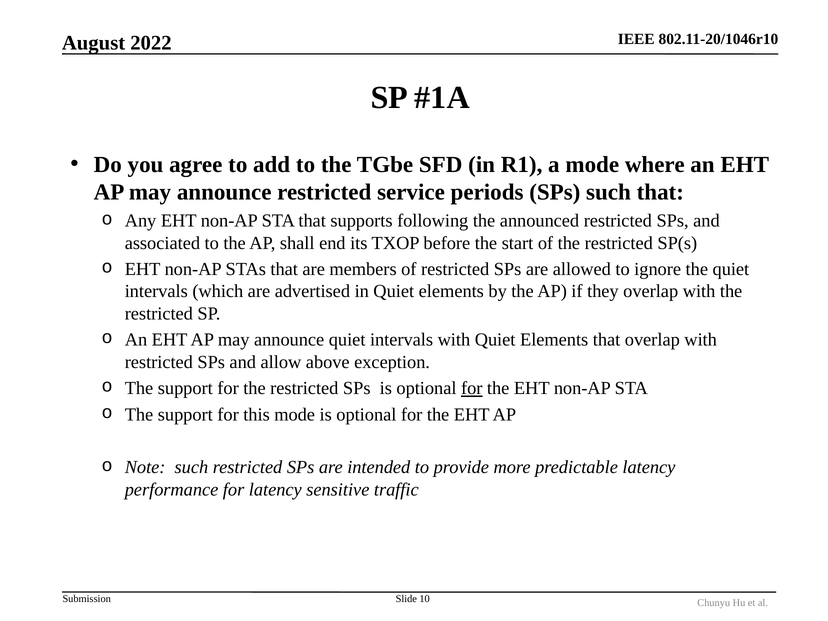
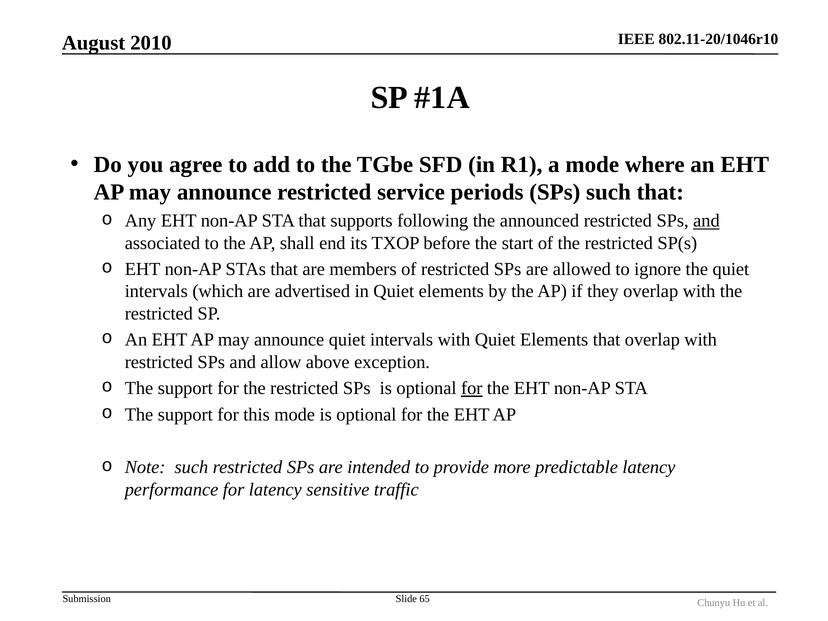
2022: 2022 -> 2010
and at (706, 221) underline: none -> present
10: 10 -> 65
